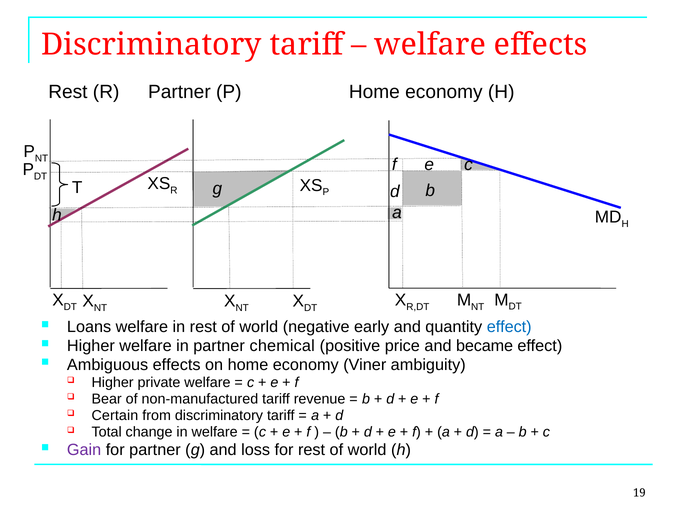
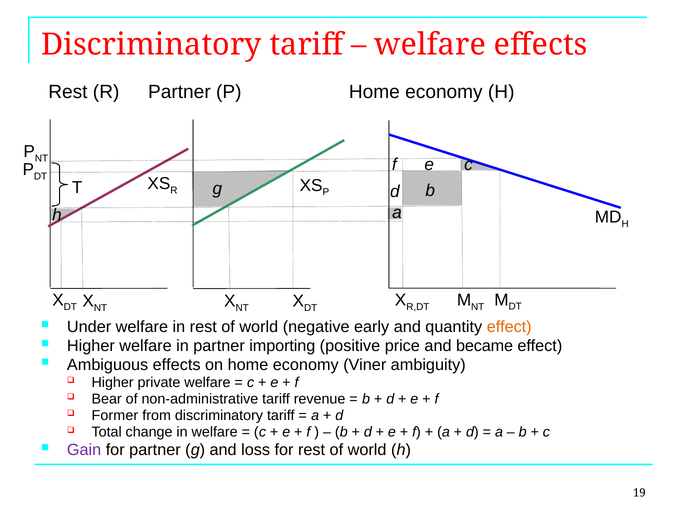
Loans: Loans -> Under
effect at (509, 326) colour: blue -> orange
chemical: chemical -> importing
non-manufactured: non-manufactured -> non-administrative
Certain: Certain -> Former
